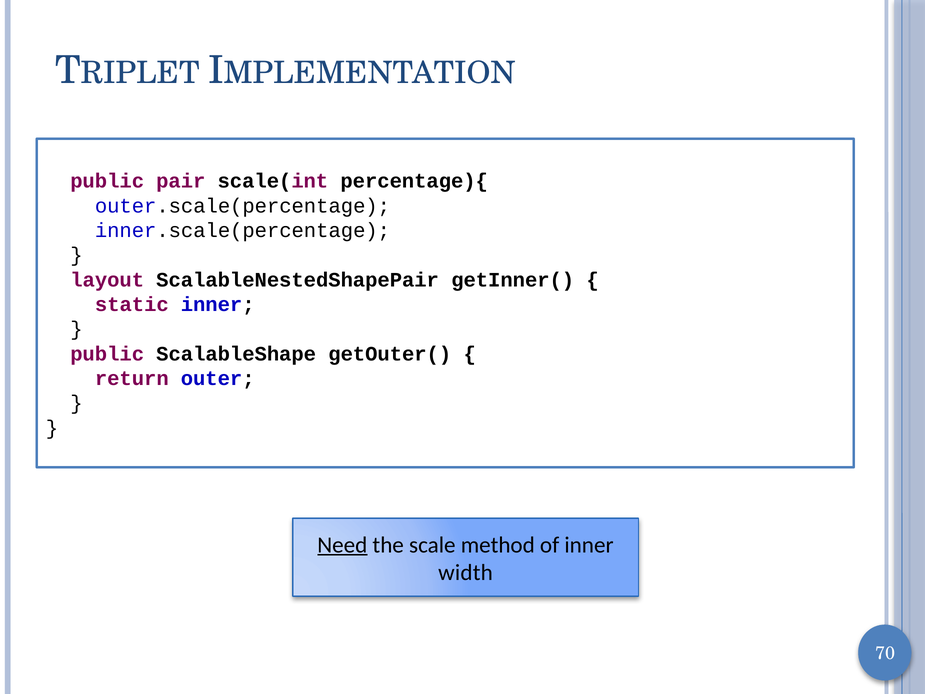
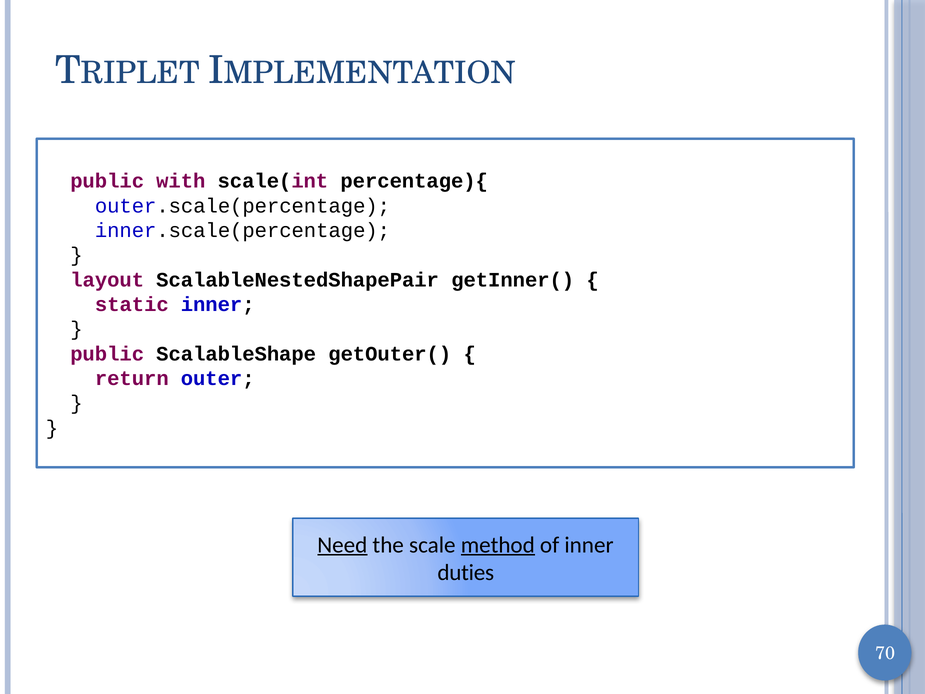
pair: pair -> with
method underline: none -> present
width: width -> duties
